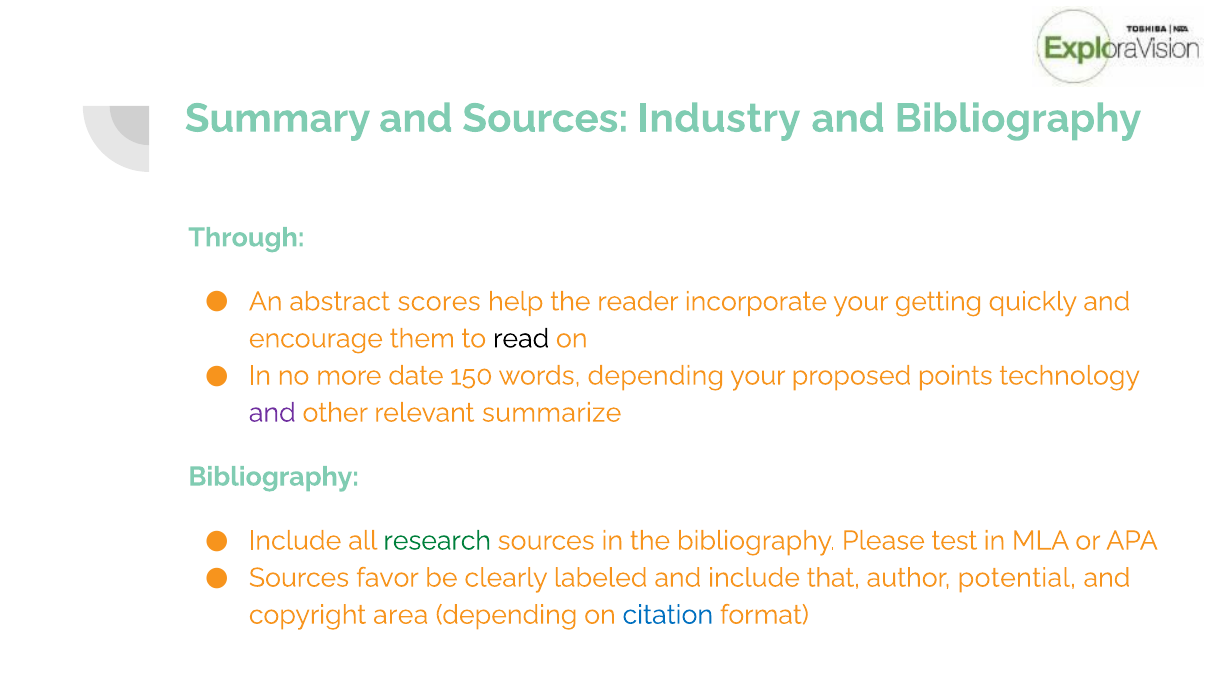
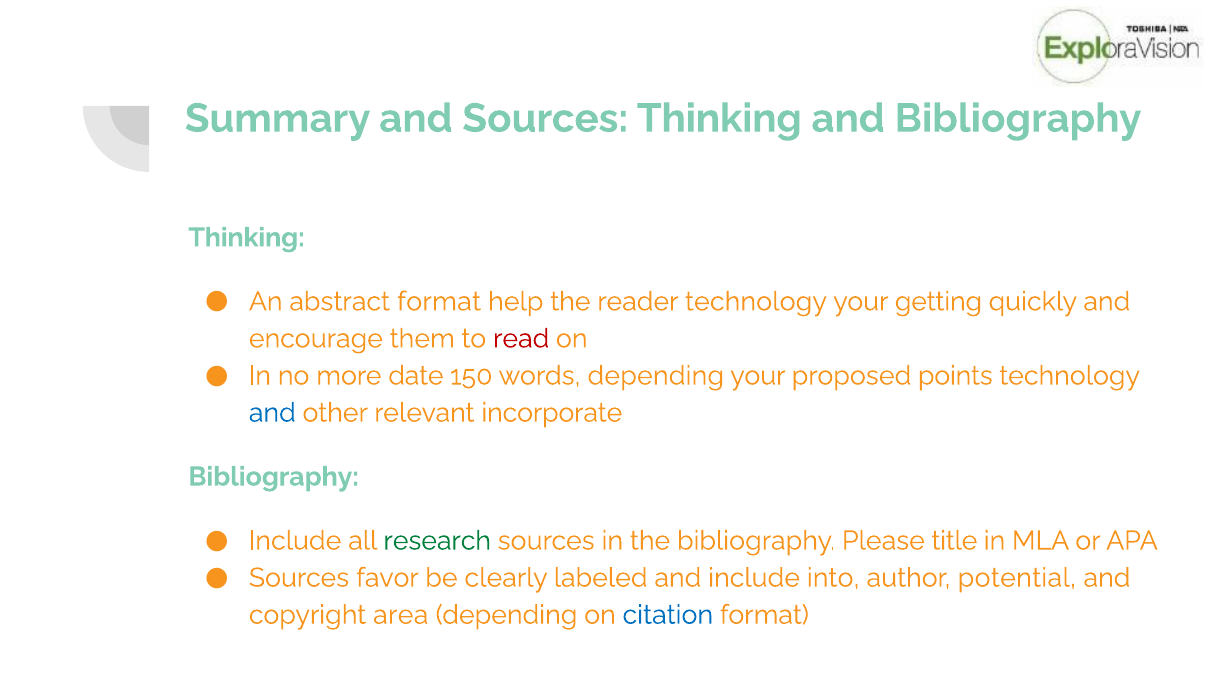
Sources Industry: Industry -> Thinking
Through at (246, 238): Through -> Thinking
abstract scores: scores -> format
reader incorporate: incorporate -> technology
read colour: black -> red
and at (272, 413) colour: purple -> blue
summarize: summarize -> incorporate
test: test -> title
that: that -> into
